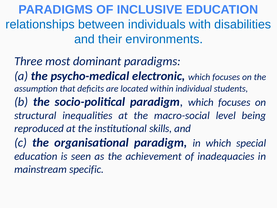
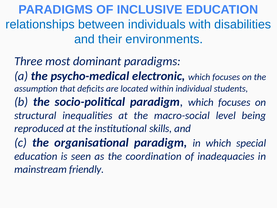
achievement: achievement -> coordination
specific: specific -> friendly
